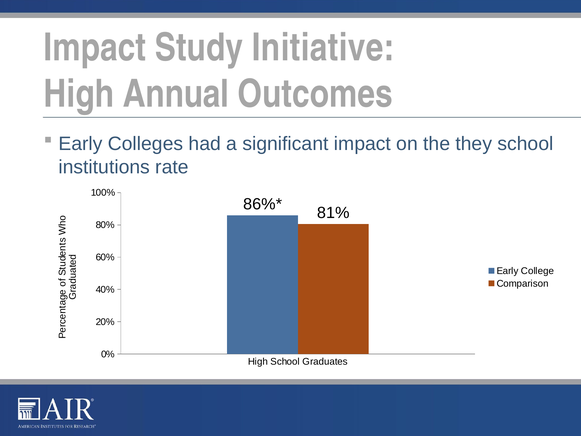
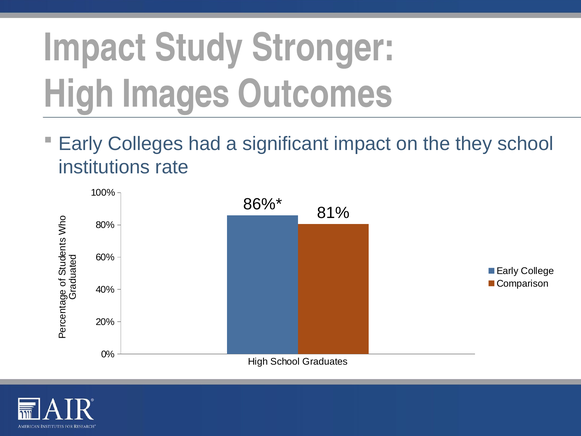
Initiative: Initiative -> Stronger
Annual: Annual -> Images
